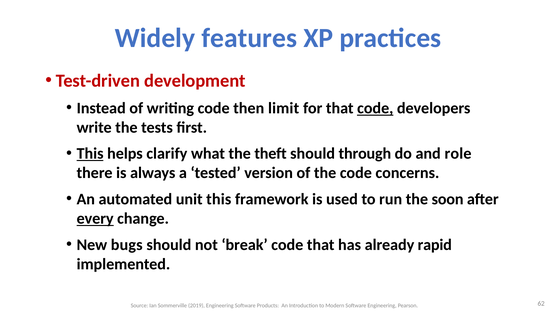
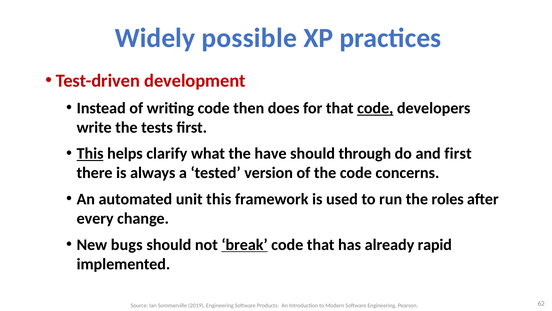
features: features -> possible
limit: limit -> does
theft: theft -> have
and role: role -> first
soon: soon -> roles
every underline: present -> none
break underline: none -> present
